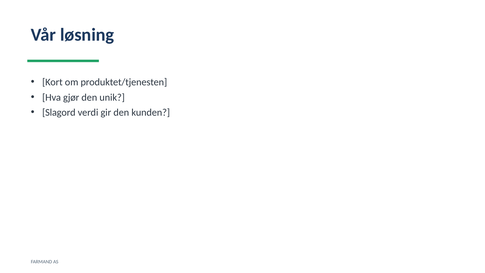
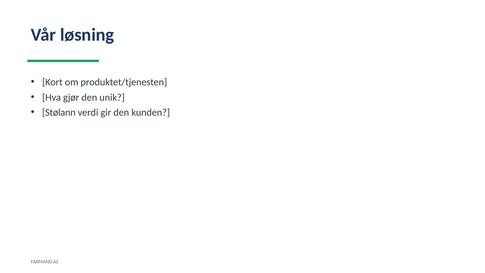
Slagord: Slagord -> Stølann
